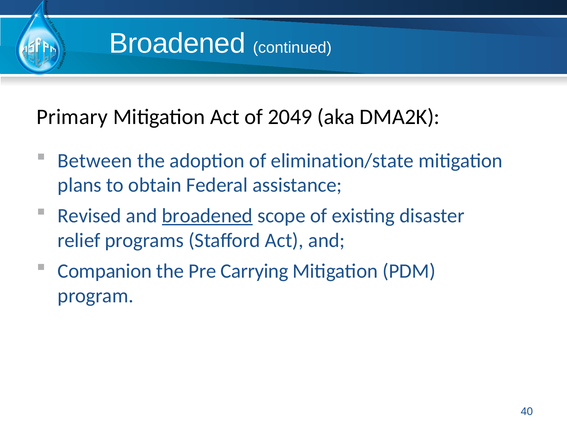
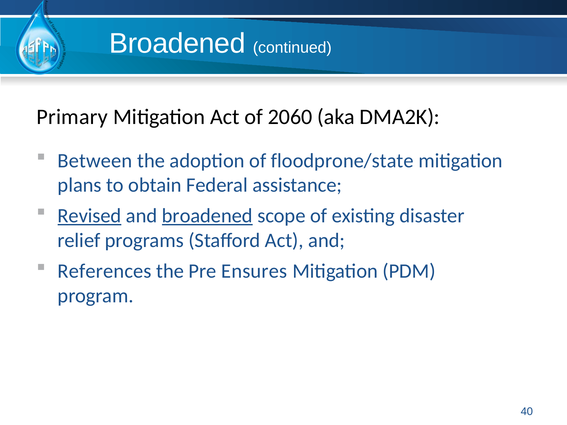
2049: 2049 -> 2060
elimination/state: elimination/state -> floodprone/state
Revised underline: none -> present
Companion: Companion -> References
Carrying: Carrying -> Ensures
